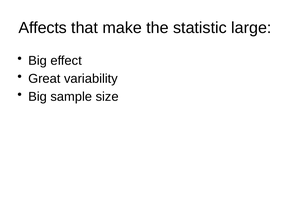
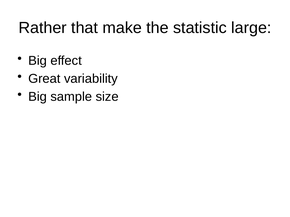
Affects: Affects -> Rather
